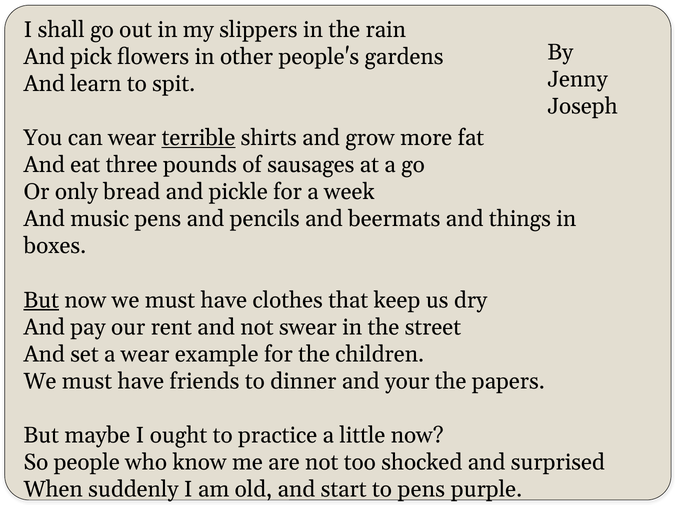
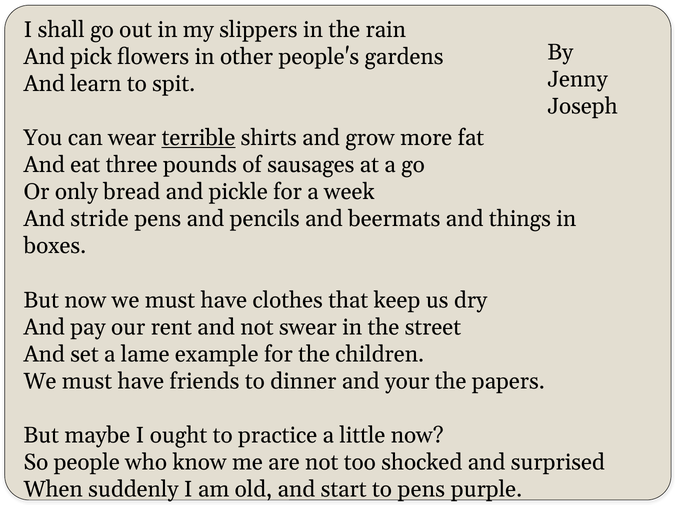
music: music -> stride
But at (41, 300) underline: present -> none
a wear: wear -> lame
